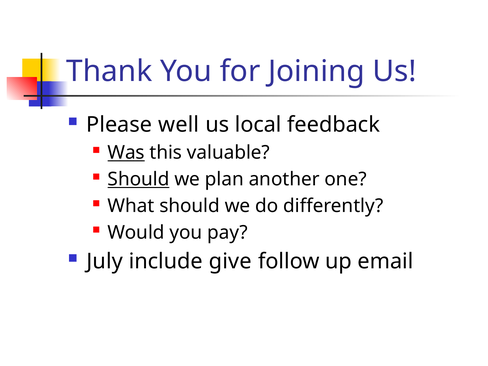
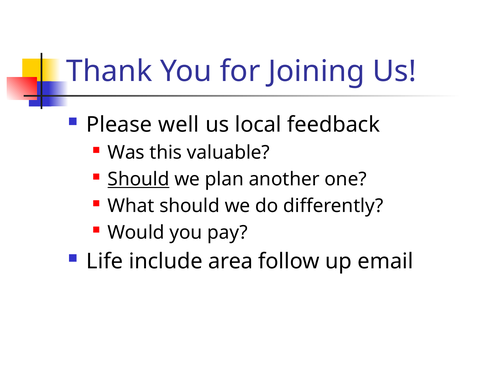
Was underline: present -> none
July: July -> Life
give: give -> area
